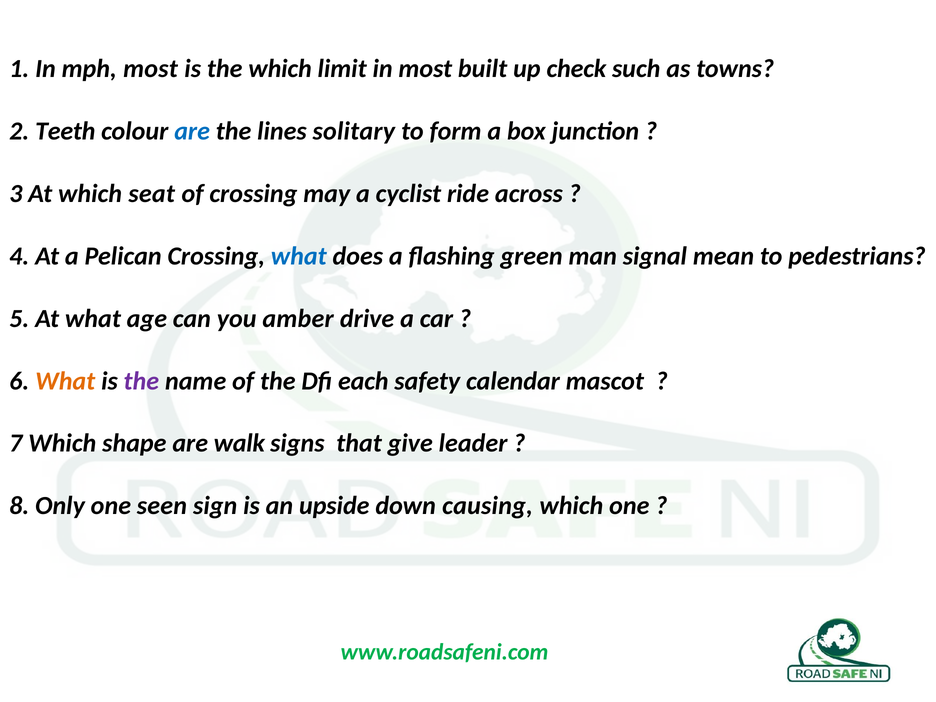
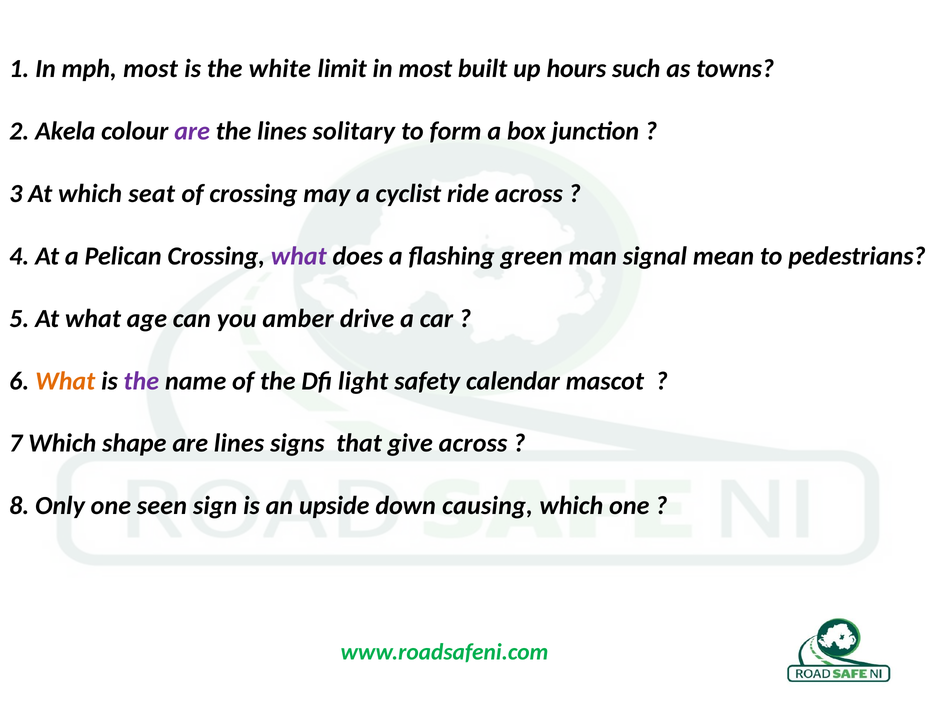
the which: which -> white
check: check -> hours
Teeth: Teeth -> Akela
are at (192, 131) colour: blue -> purple
what at (299, 256) colour: blue -> purple
each: each -> light
are walk: walk -> lines
give leader: leader -> across
